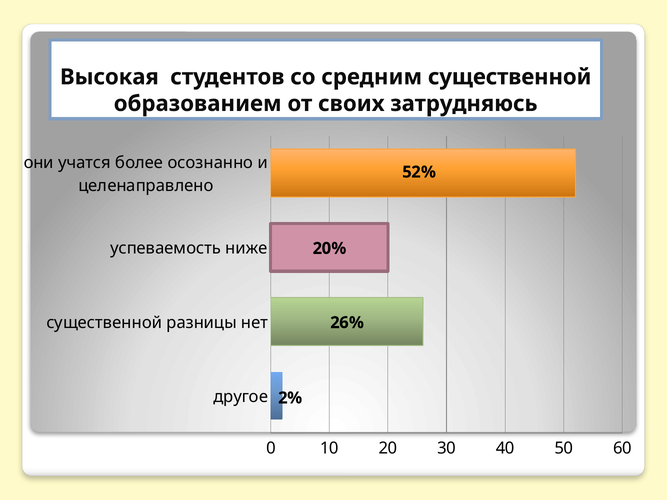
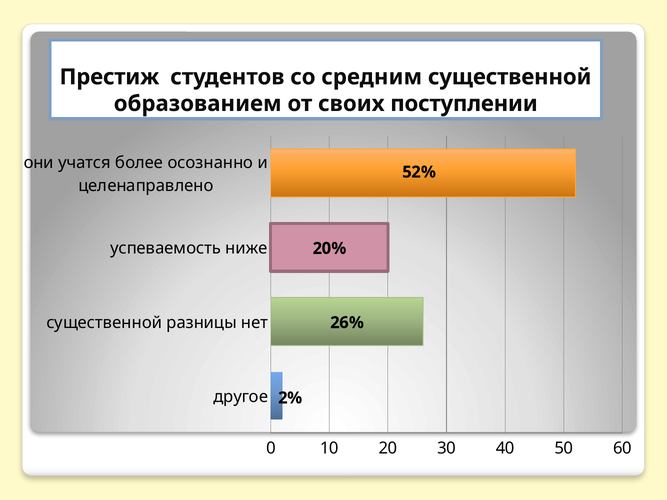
Высокая: Высокая -> Престиж
затрудняюсь: затрудняюсь -> поступлении
